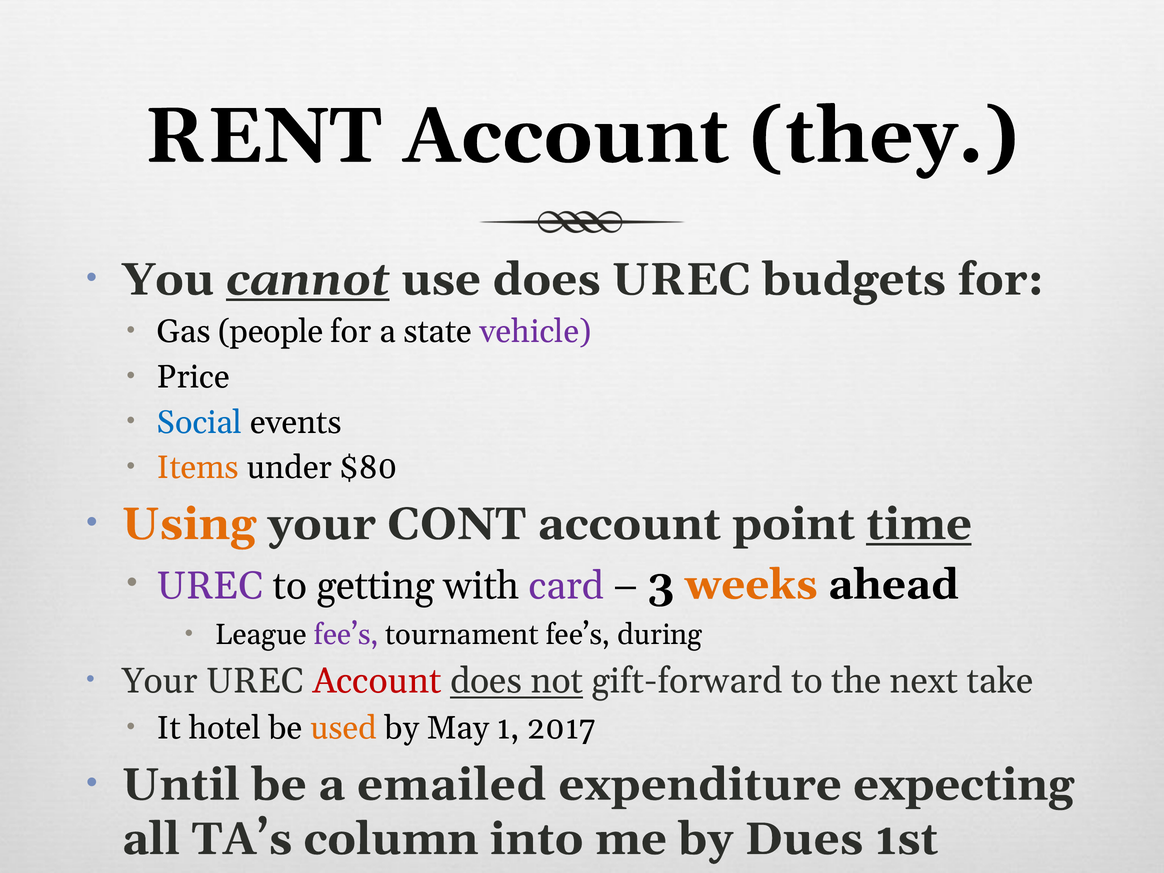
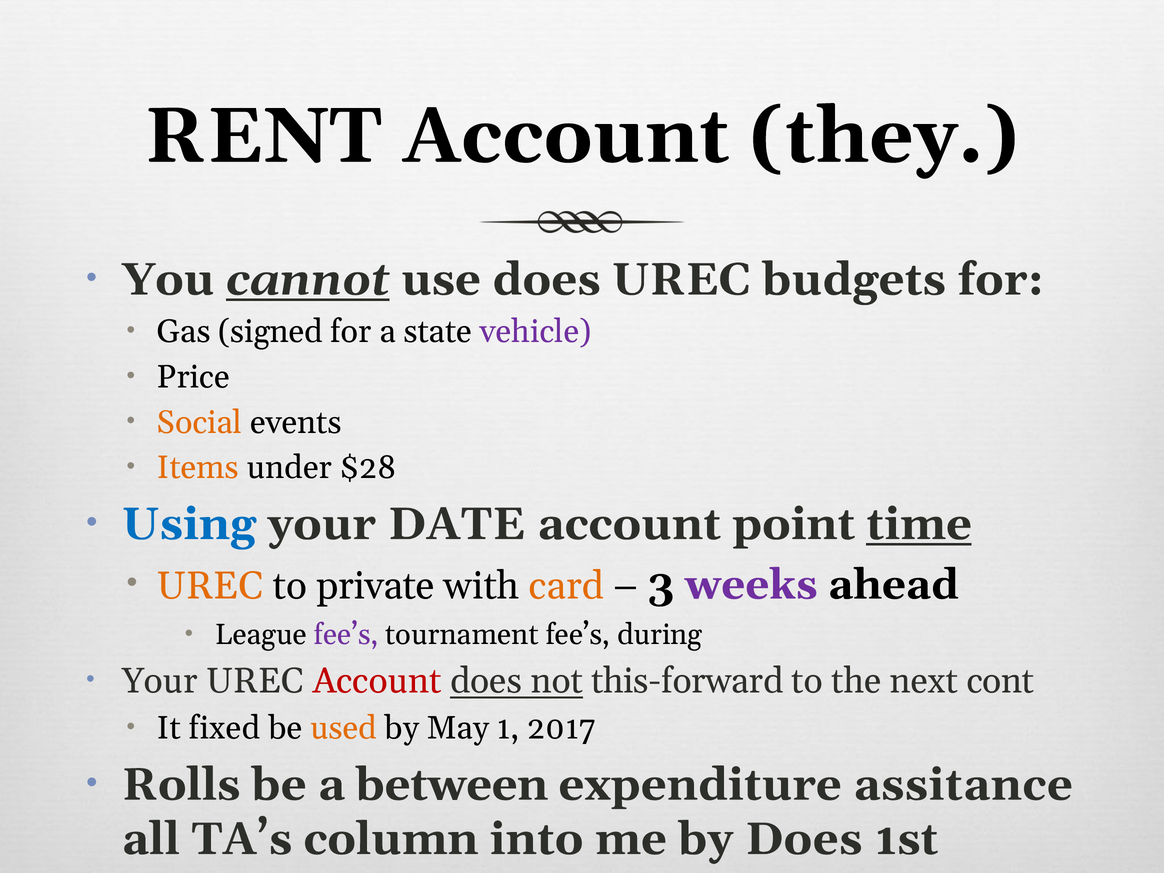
people: people -> signed
Social colour: blue -> orange
$80: $80 -> $28
Using colour: orange -> blue
CONT: CONT -> DATE
UREC at (210, 586) colour: purple -> orange
getting: getting -> private
card colour: purple -> orange
weeks colour: orange -> purple
gift-forward: gift-forward -> this-forward
take: take -> cont
hotel: hotel -> fixed
Until: Until -> Rolls
emailed: emailed -> between
expecting: expecting -> assitance
by Dues: Dues -> Does
